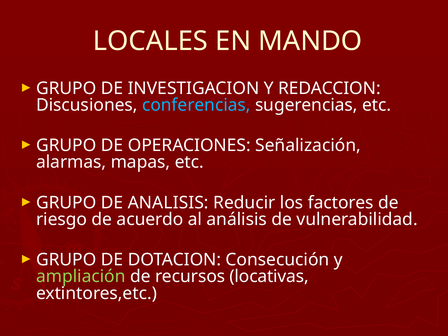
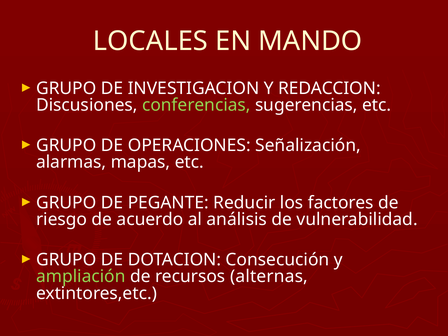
conferencias colour: light blue -> light green
ANALISIS: ANALISIS -> PEGANTE
locativas: locativas -> alternas
